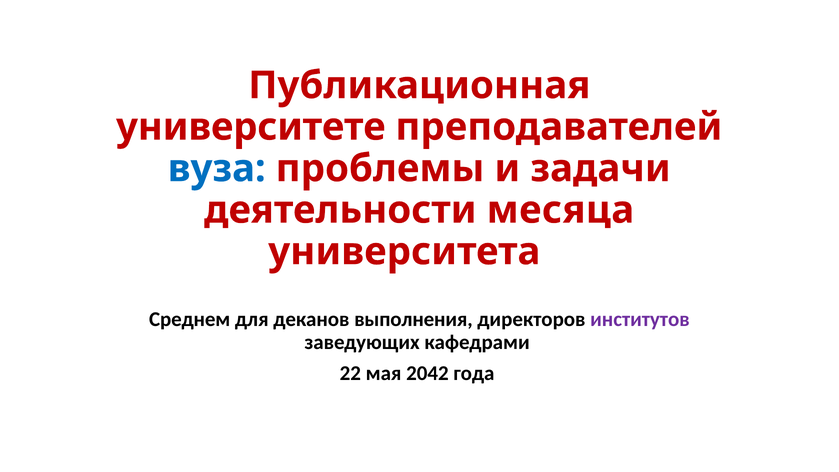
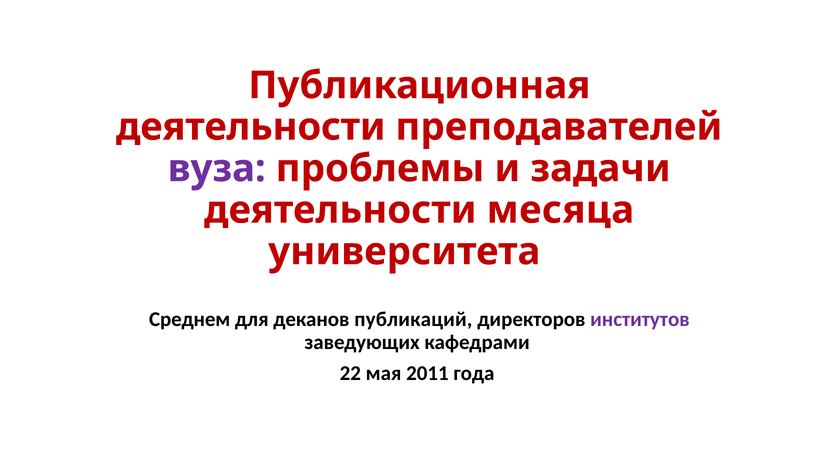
университете at (251, 127): университете -> деятельности
вуза colour: blue -> purple
выполнения: выполнения -> публикаций
2042: 2042 -> 2011
